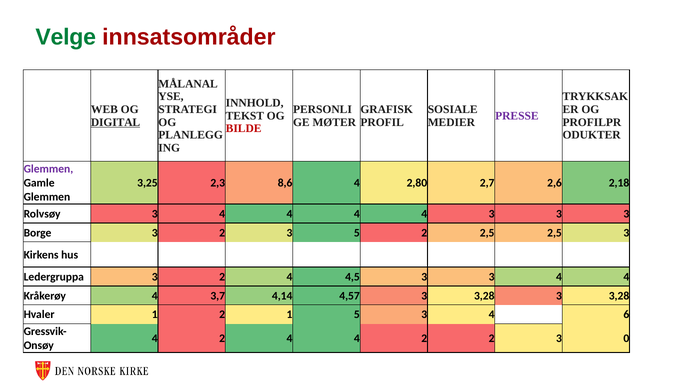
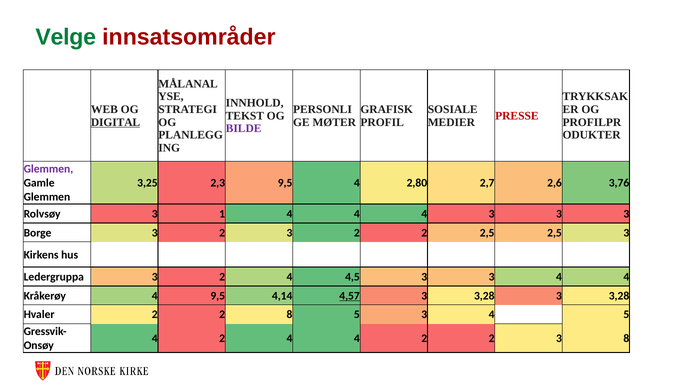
PRESSE colour: purple -> red
BILDE colour: red -> purple
2,3 8,6: 8,6 -> 9,5
2,18: 2,18 -> 3,76
Rolvsøy 3 4: 4 -> 1
2 3 5: 5 -> 2
4 3,7: 3,7 -> 9,5
4,57 underline: none -> present
Hvaler 1: 1 -> 2
2 1: 1 -> 8
4 6: 6 -> 5
3 0: 0 -> 8
